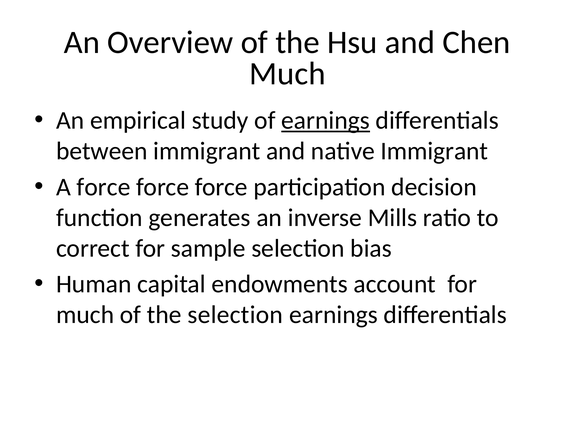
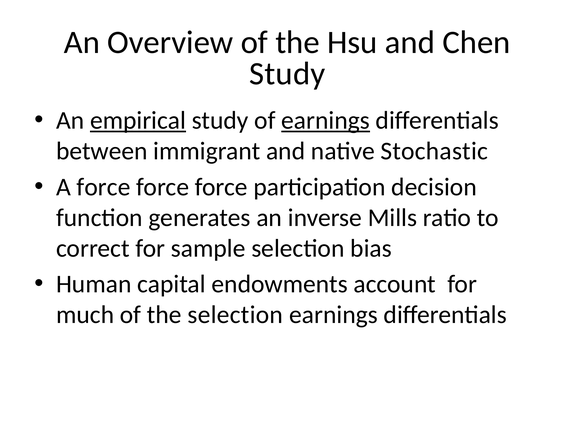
Much at (287, 74): Much -> Study
empirical underline: none -> present
native Immigrant: Immigrant -> Stochastic
